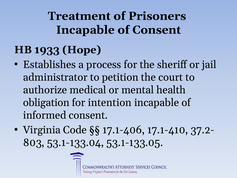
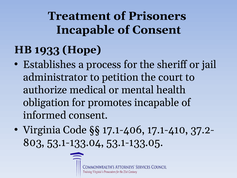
intention: intention -> promotes
